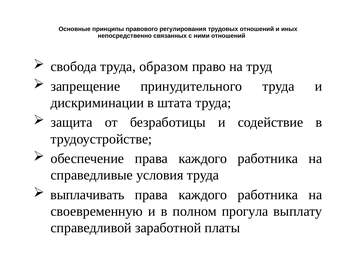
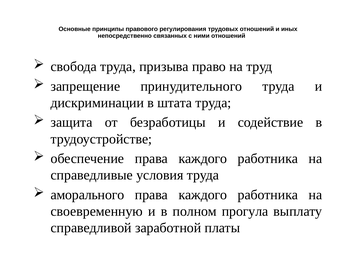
образом: образом -> призыва
выплачивать: выплачивать -> аморального
